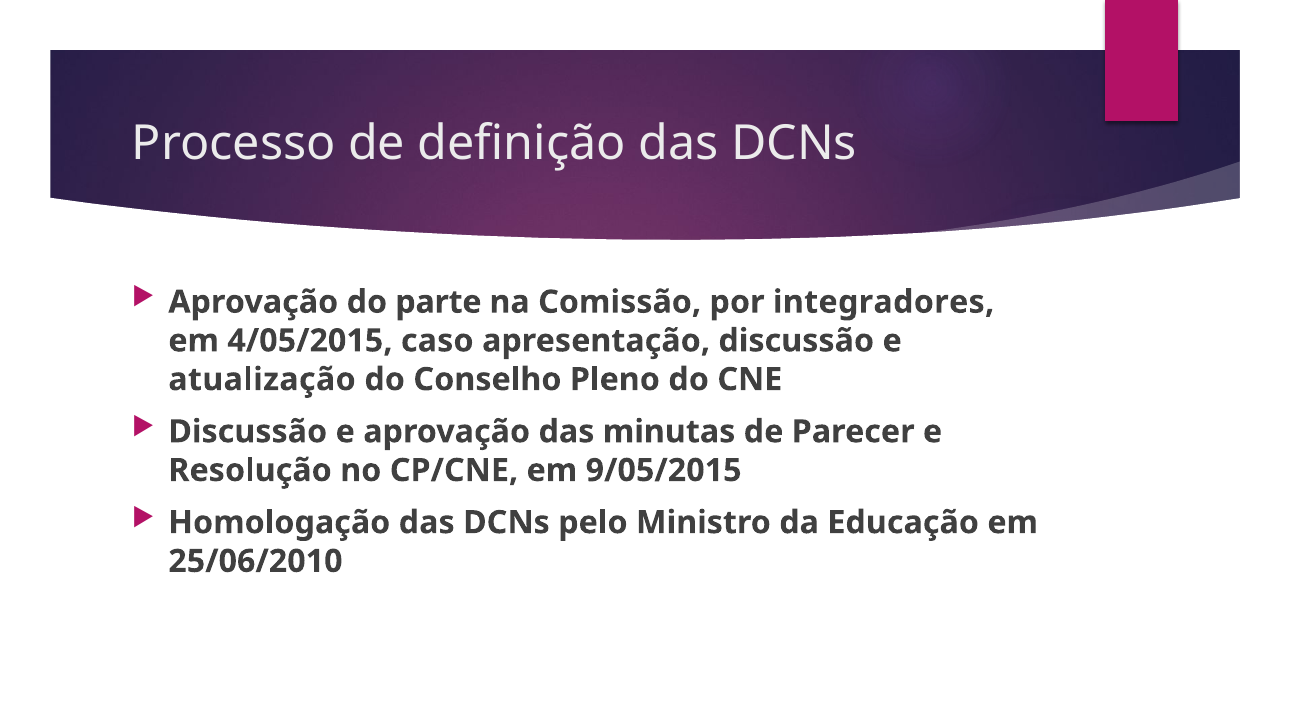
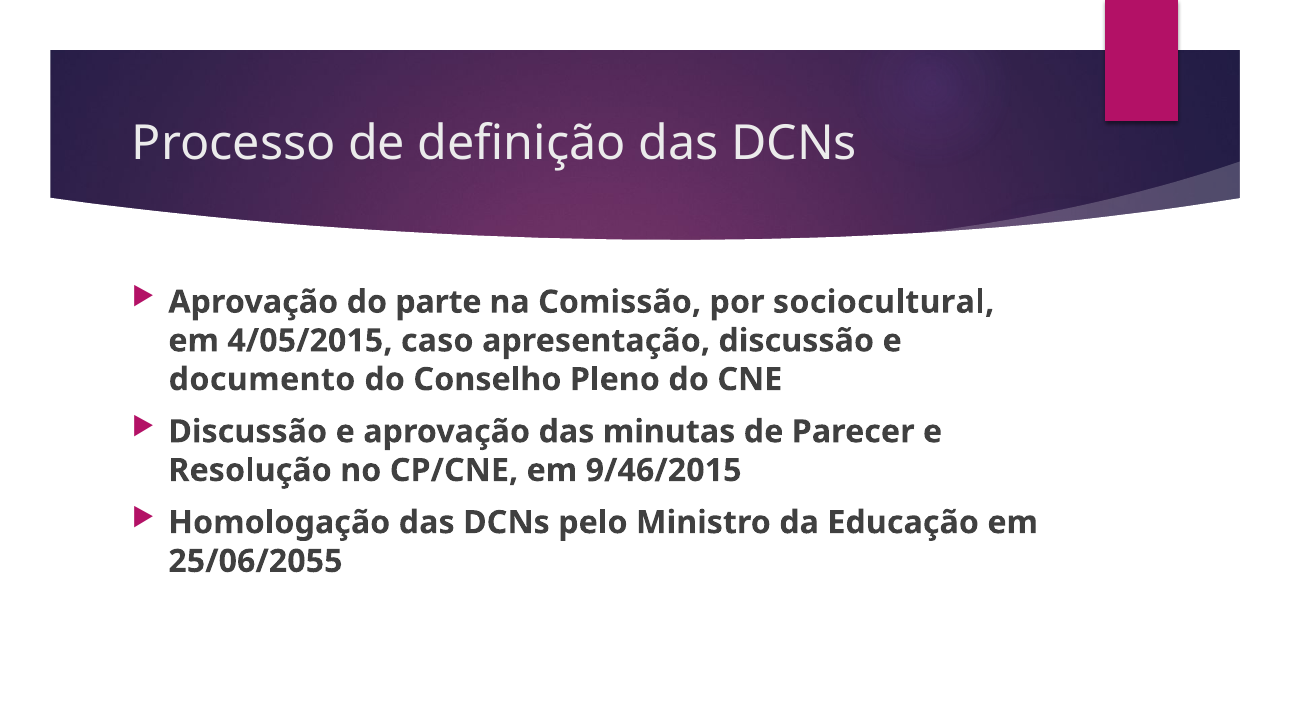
integradores: integradores -> sociocultural
atualização: atualização -> documento
9/05/2015: 9/05/2015 -> 9/46/2015
25/06/2010: 25/06/2010 -> 25/06/2055
